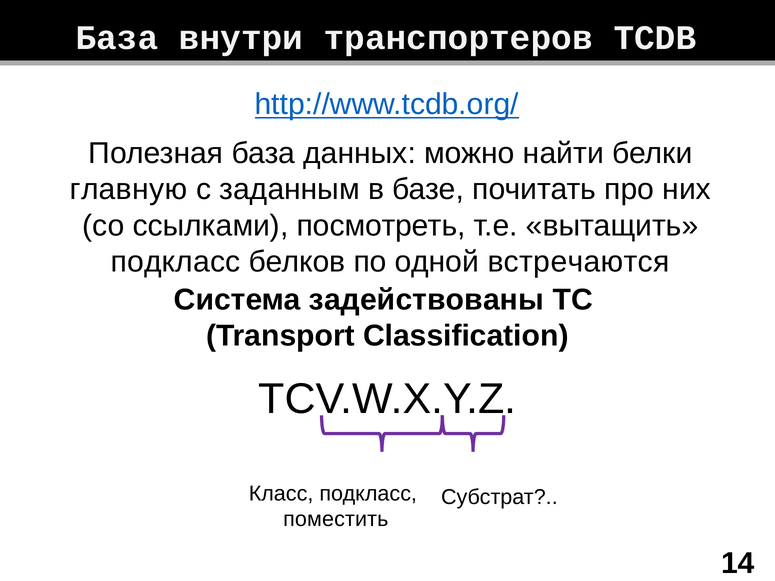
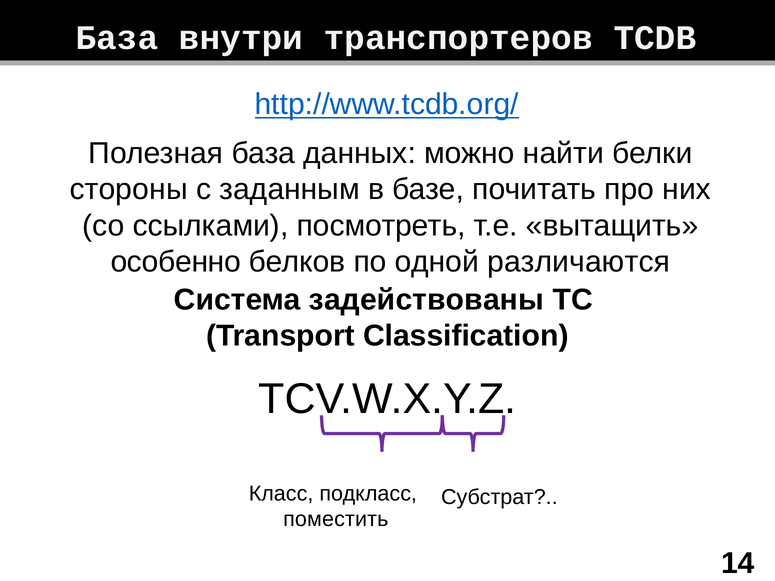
главную: главную -> стороны
подкласс at (176, 262): подкласс -> особенно
встречаются: встречаются -> различаются
